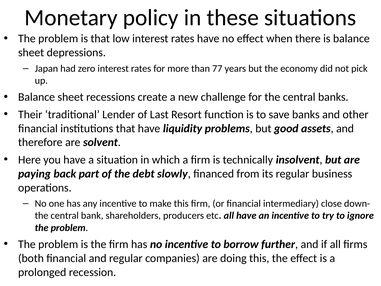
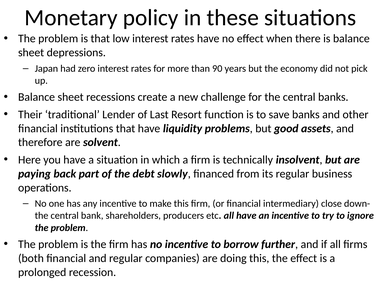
77: 77 -> 90
